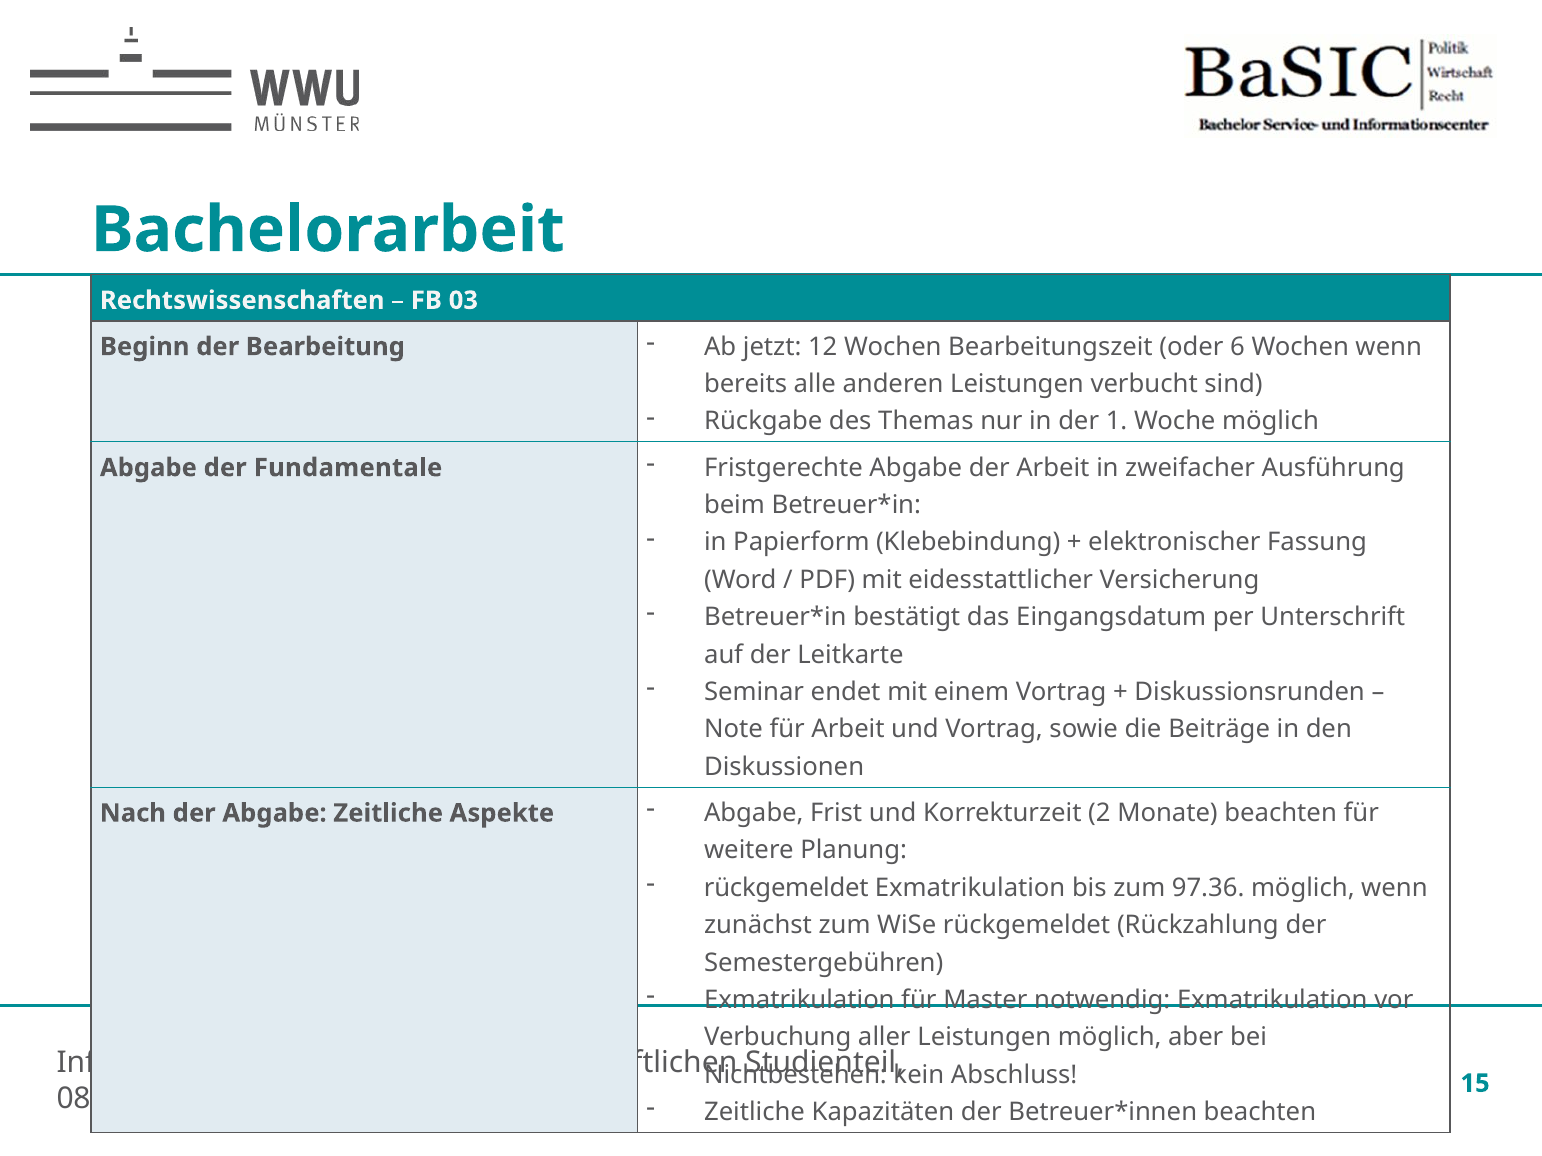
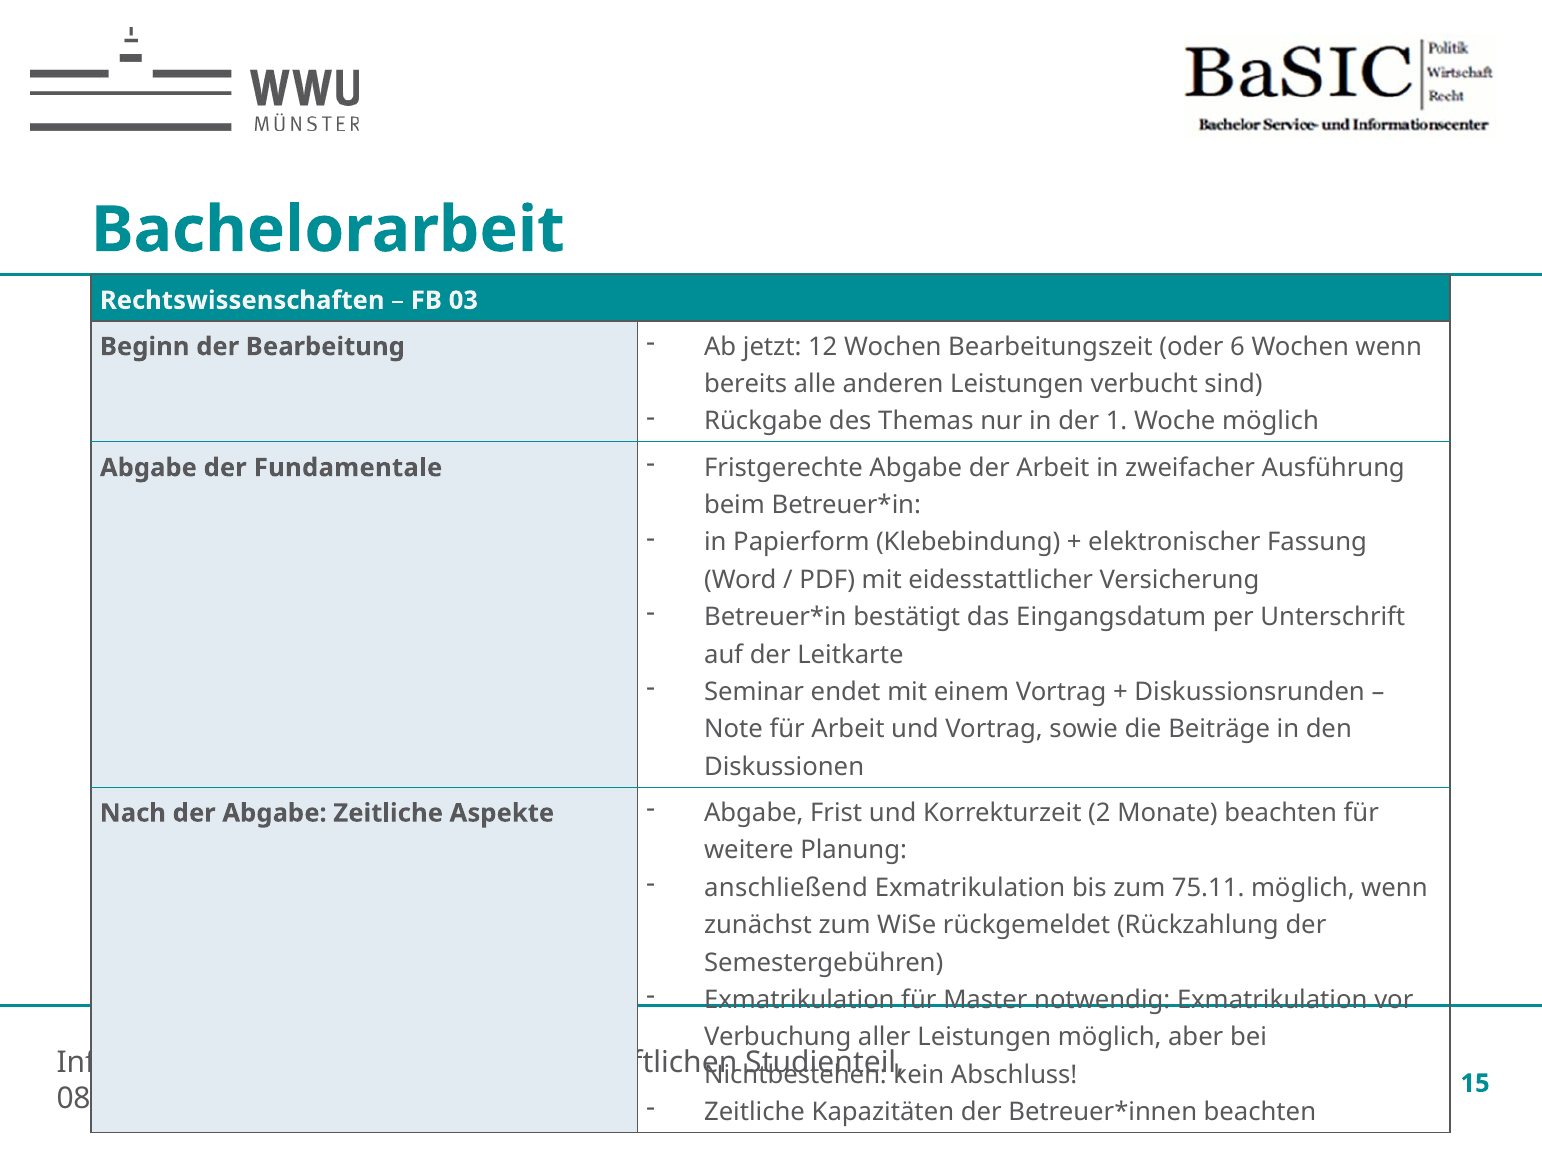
rückgemeldet at (786, 888): rückgemeldet -> anschließend
97.36: 97.36 -> 75.11
